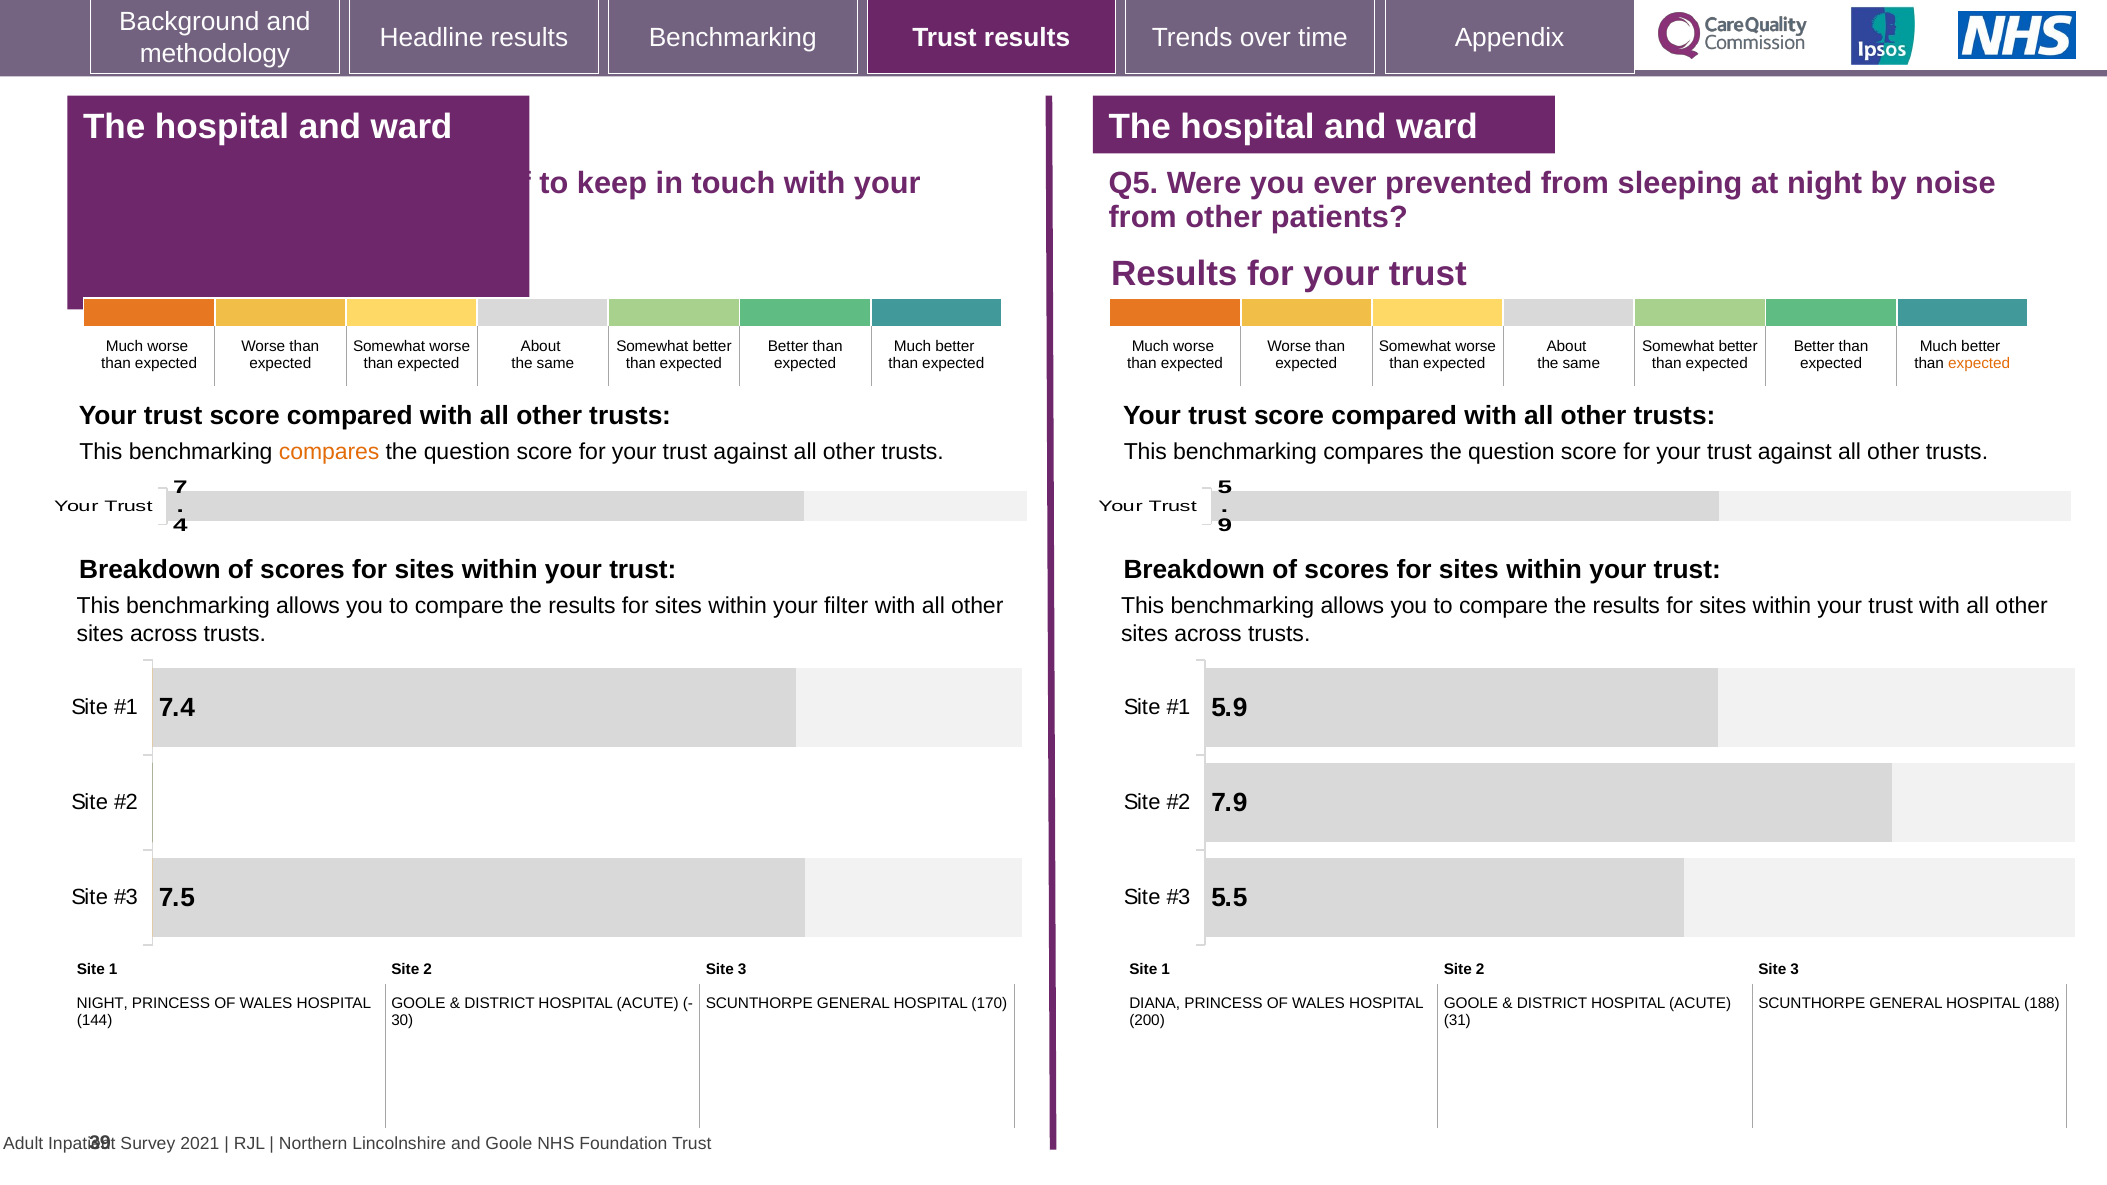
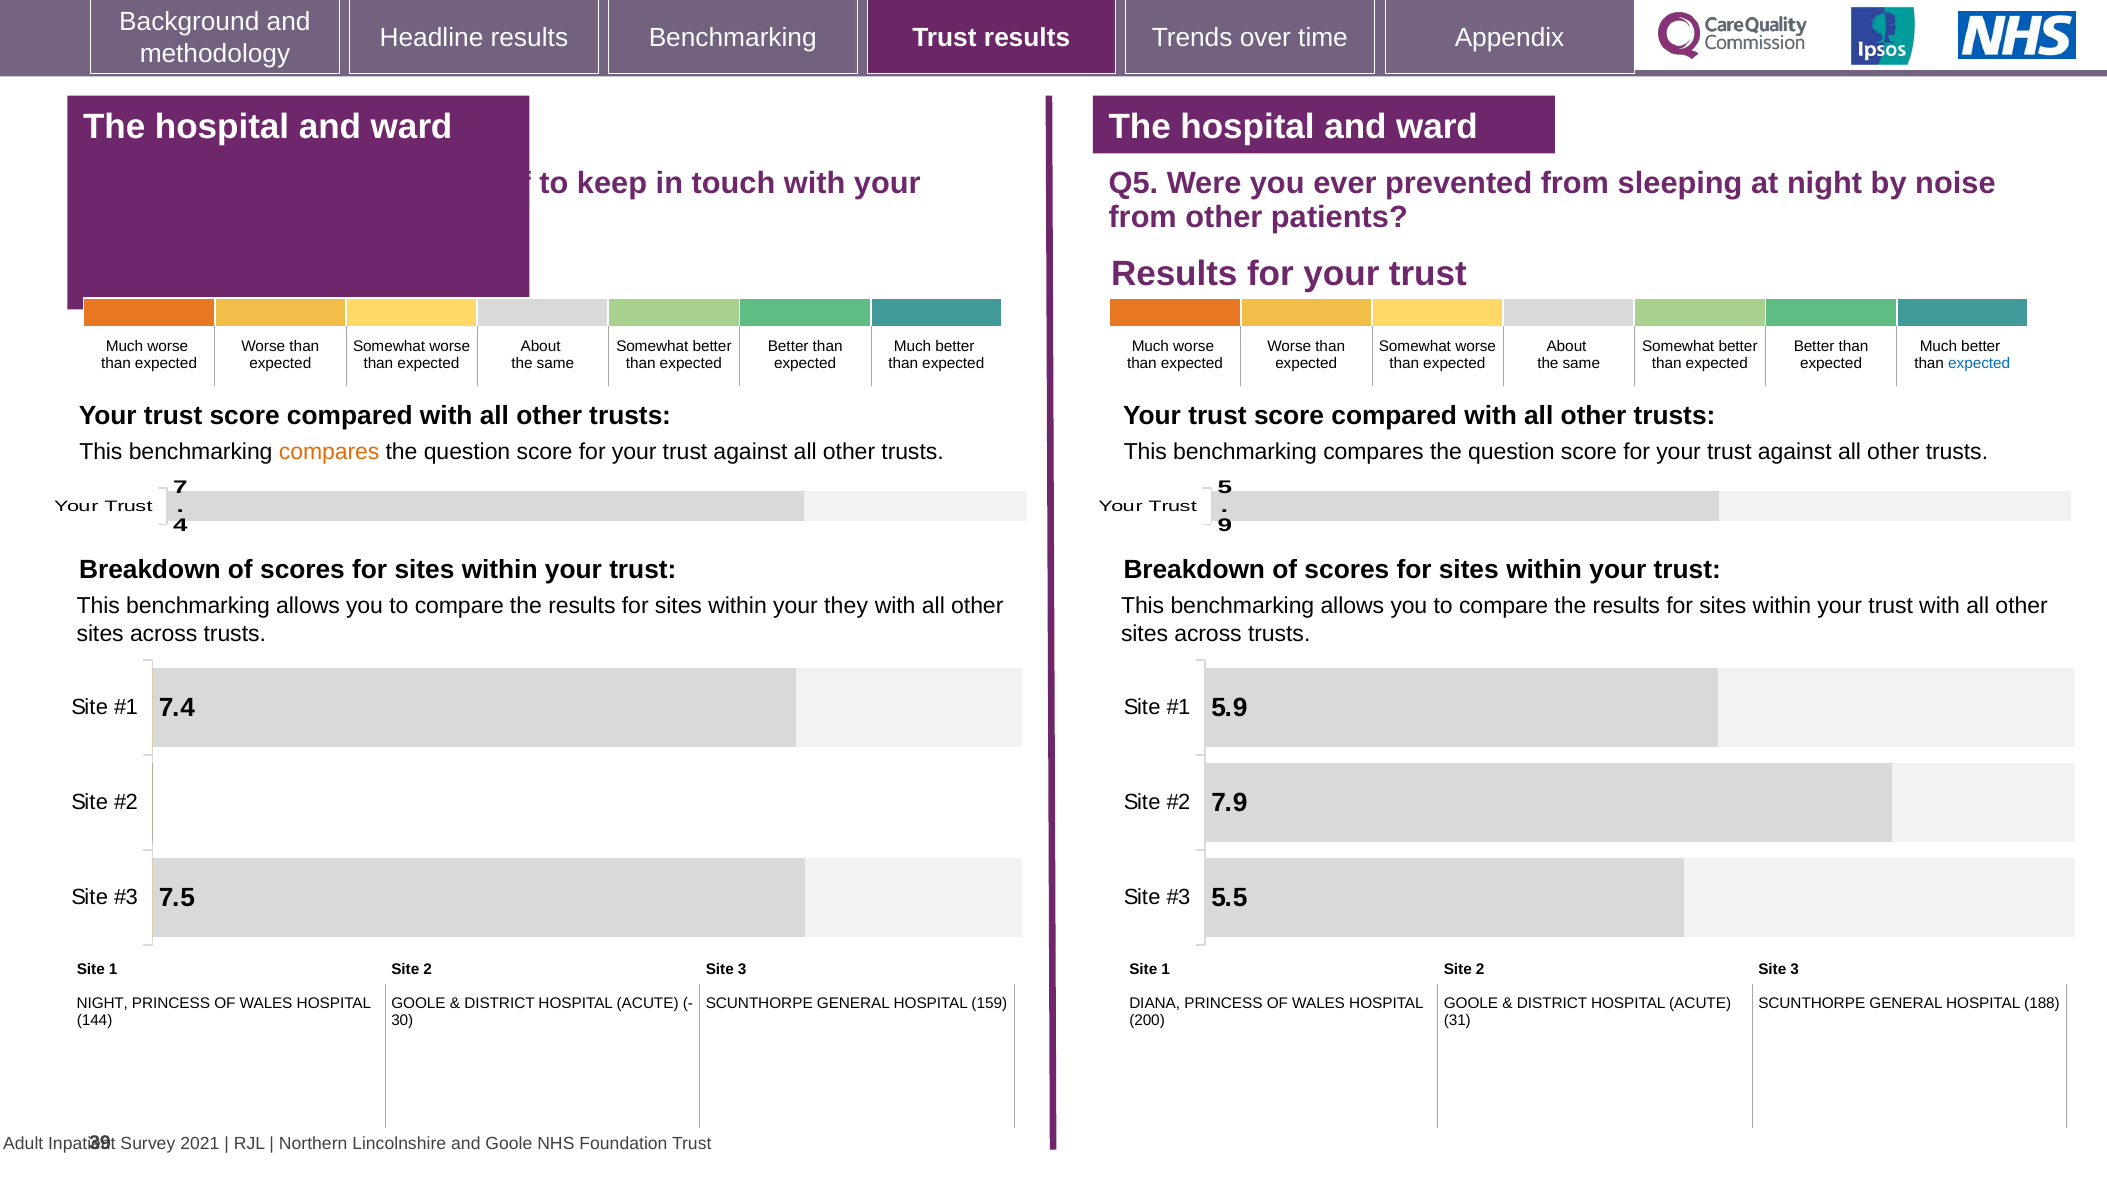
expected at (1979, 363) colour: orange -> blue
filter: filter -> they
170: 170 -> 159
